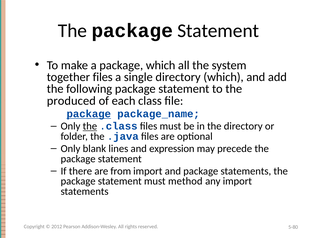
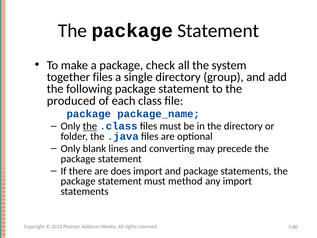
package which: which -> check
directory which: which -> group
package at (89, 114) underline: present -> none
expression: expression -> converting
from: from -> does
